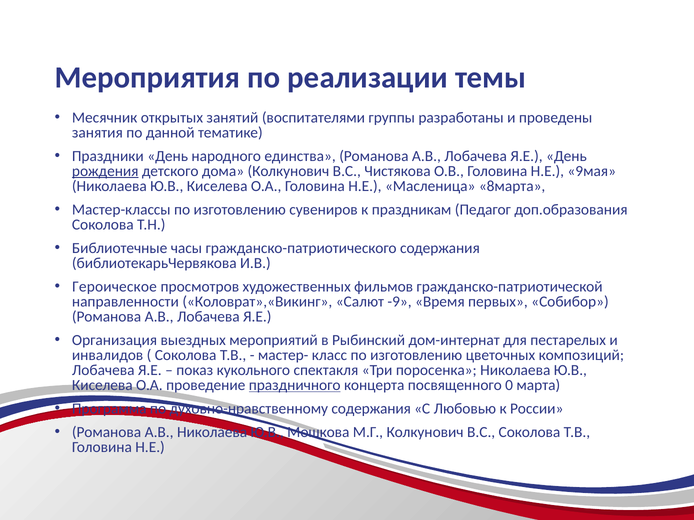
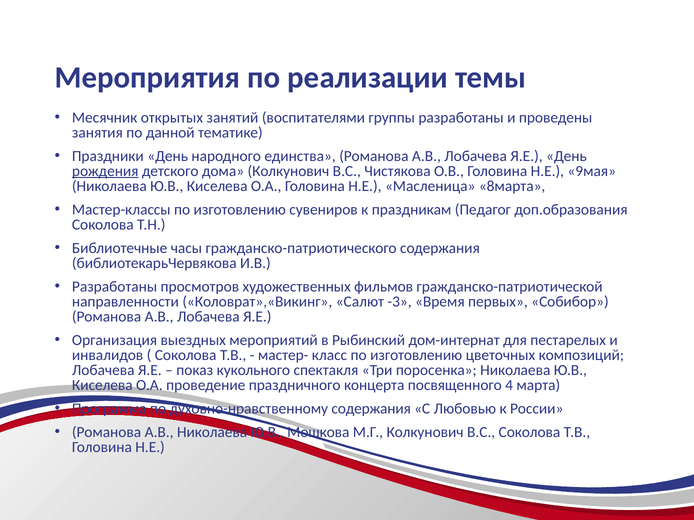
Героическое at (114, 287): Героическое -> Разработаны
-9: -9 -> -3
праздничного underline: present -> none
0: 0 -> 4
